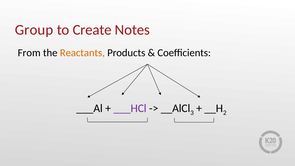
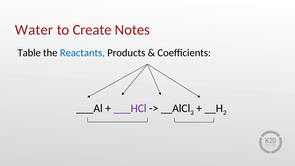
Group: Group -> Water
From: From -> Table
Reactants colour: orange -> blue
